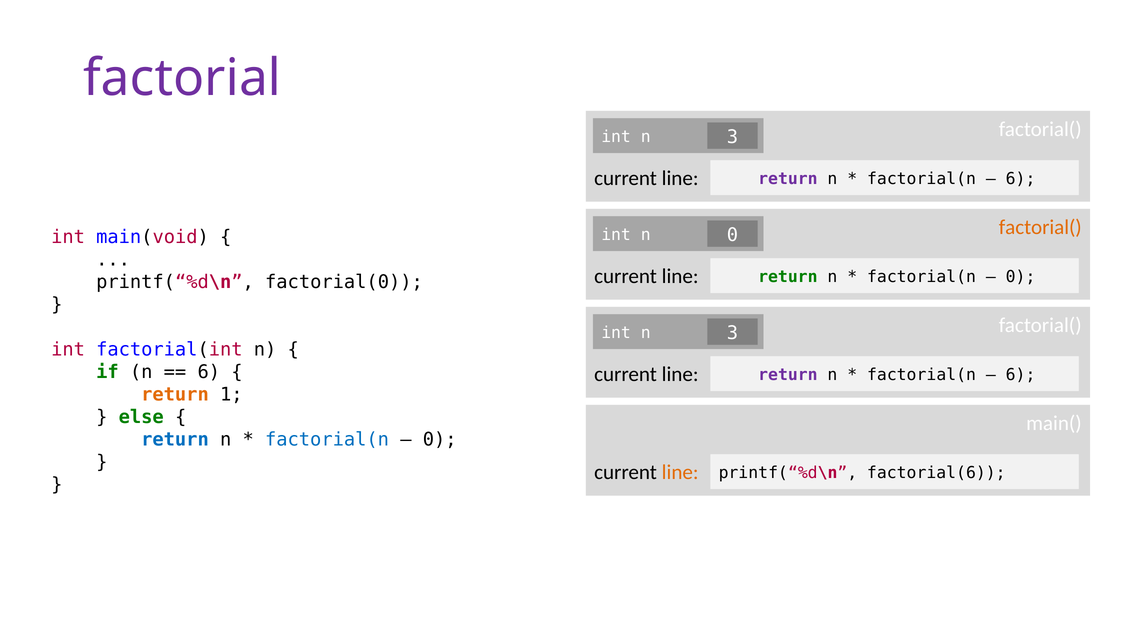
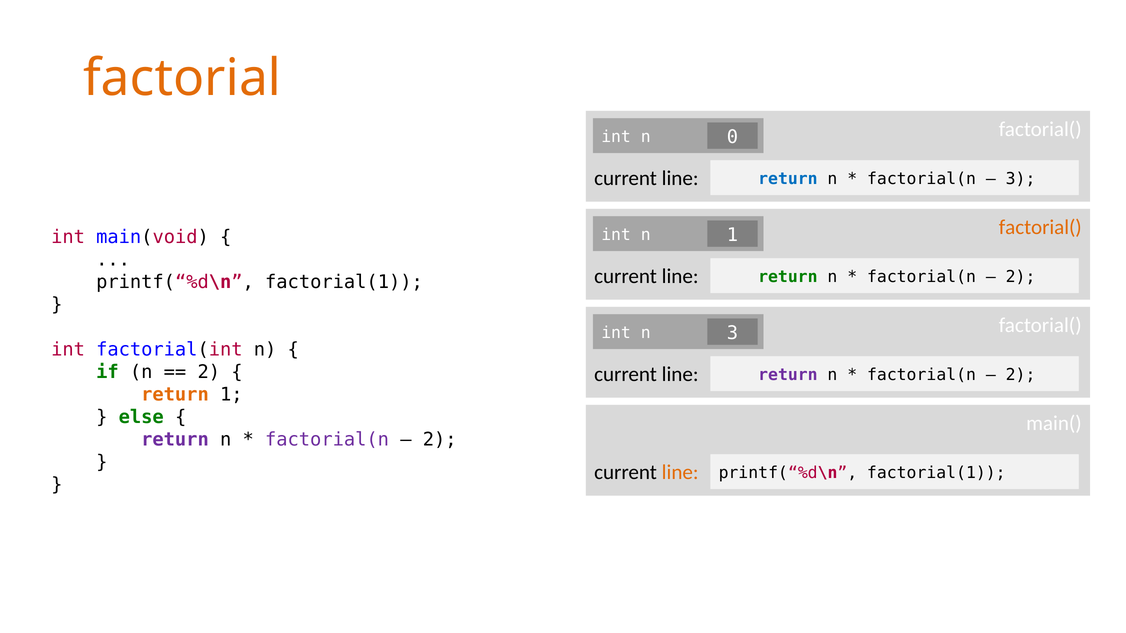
factorial colour: purple -> orange
3 at (732, 137): 3 -> 0
return at (788, 179) colour: purple -> blue
6 at (1021, 179): 6 -> 3
n 0: 0 -> 1
0 at (1021, 277): 0 -> 2
factorial(0 at (344, 282): factorial(0 -> factorial(1
6 at (209, 372): 6 -> 2
6 at (1021, 375): 6 -> 2
return at (175, 440) colour: blue -> purple
factorial(n at (327, 440) colour: blue -> purple
0 at (440, 440): 0 -> 2
factorial(6 at (936, 473): factorial(6 -> factorial(1
